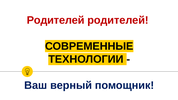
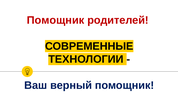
Родителей at (56, 20): Родителей -> Помощник
